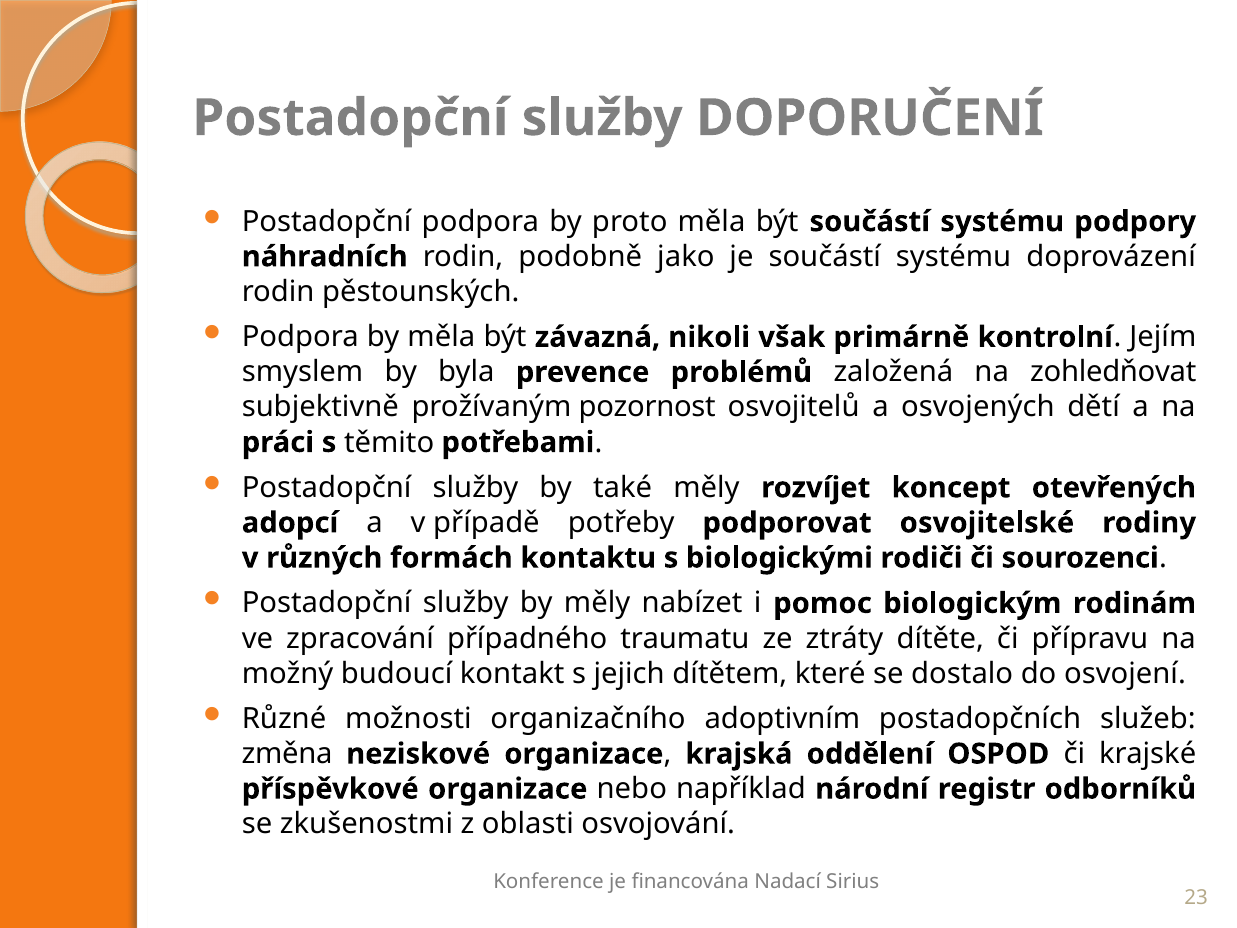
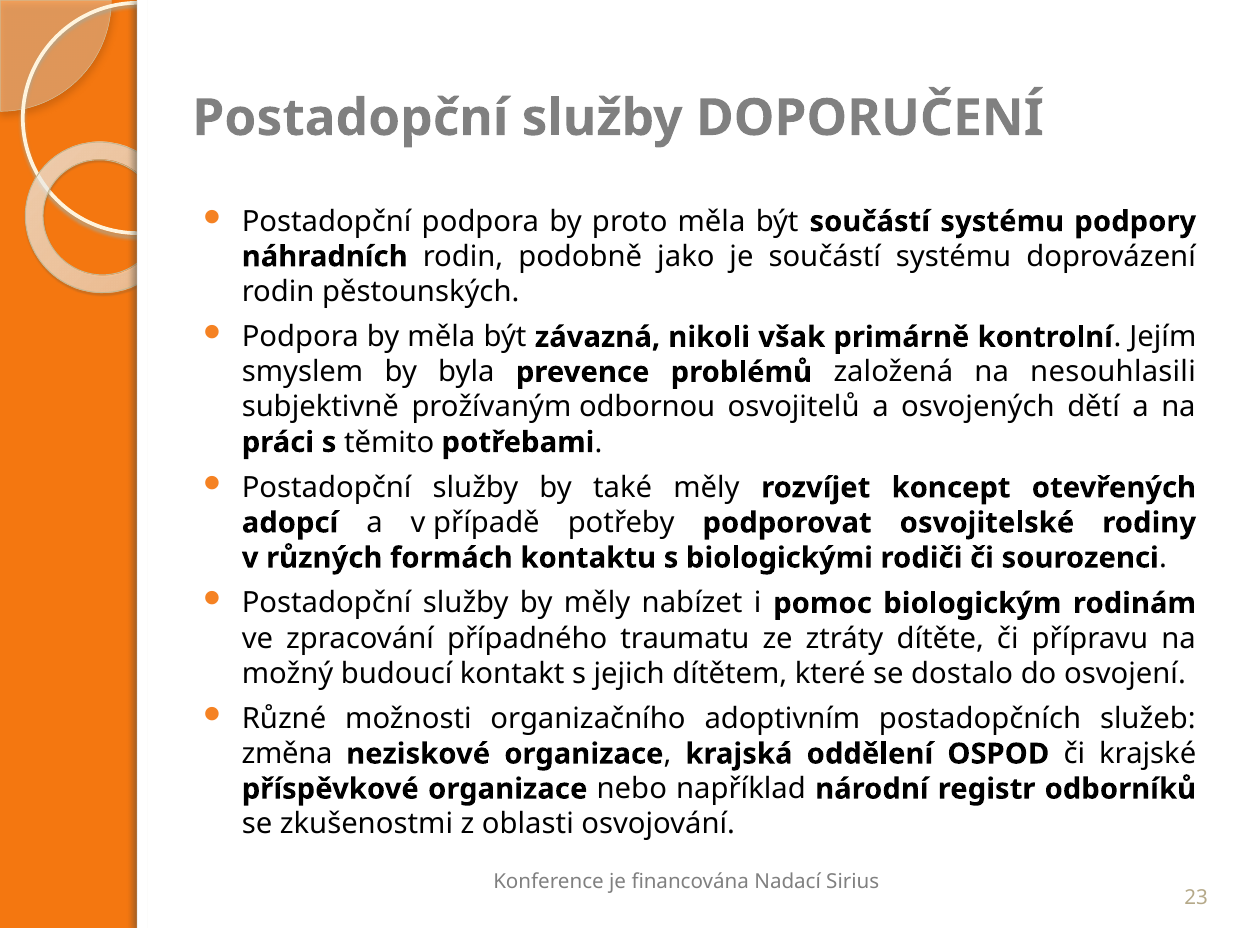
zohledňovat: zohledňovat -> nesouhlasili
pozornost: pozornost -> odbornou
